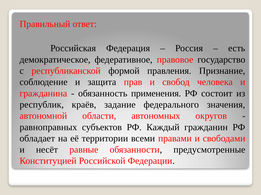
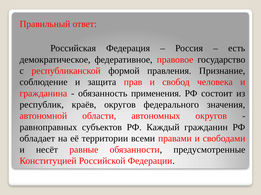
краёв задание: задание -> округов
